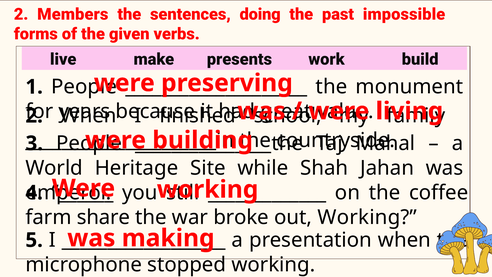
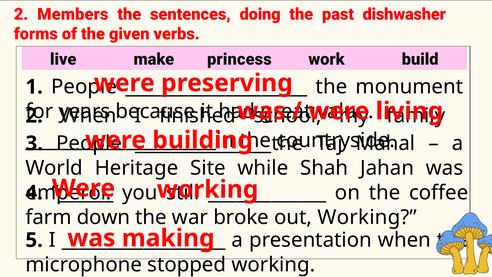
impossible: impossible -> dishwasher
presents: presents -> princess
share: share -> down
